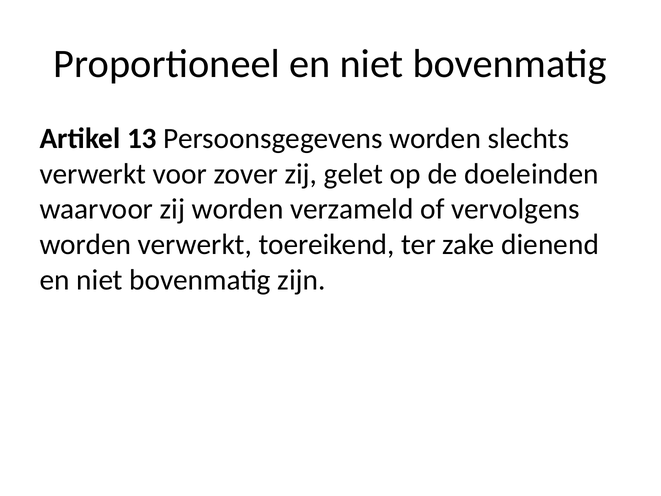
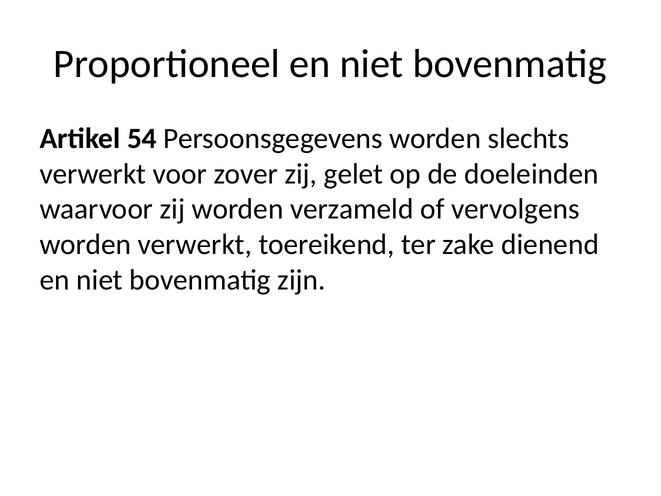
13: 13 -> 54
